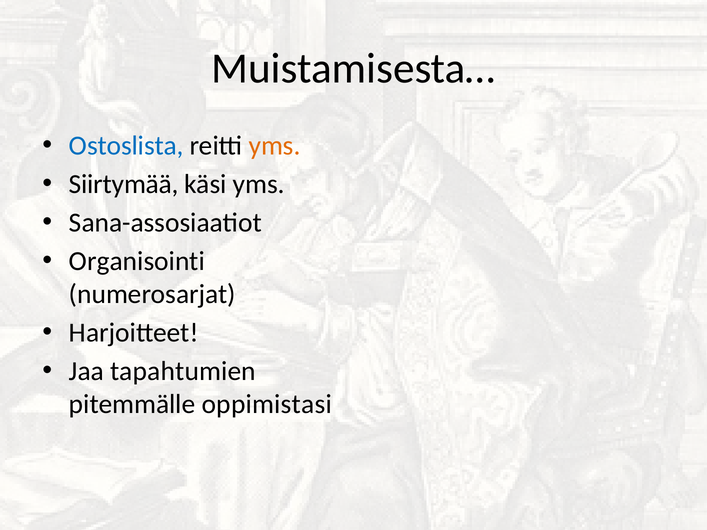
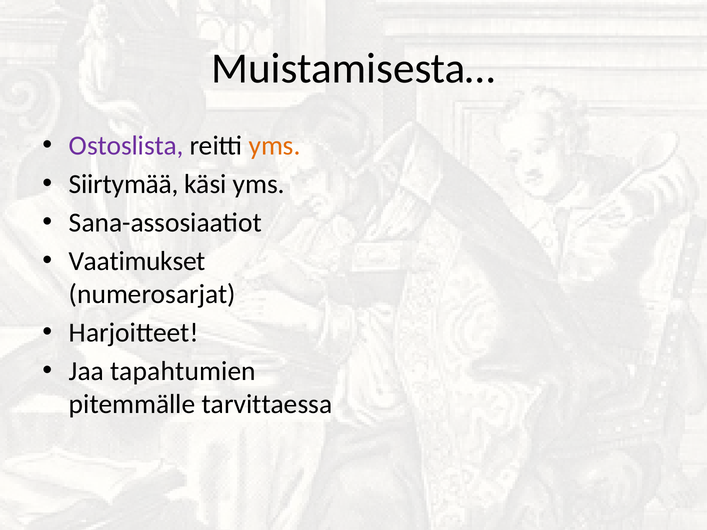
Ostoslista colour: blue -> purple
Organisointi: Organisointi -> Vaatimukset
oppimistasi: oppimistasi -> tarvittaessa
